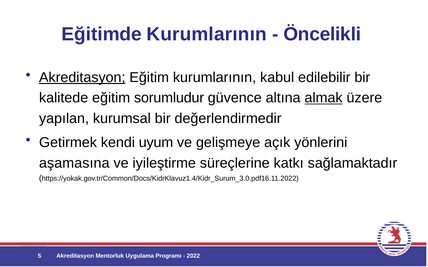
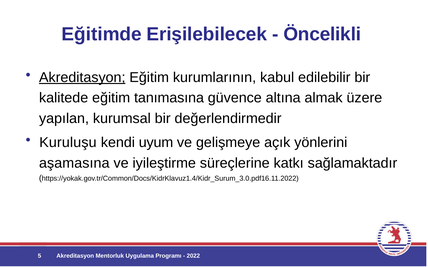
Eğitimde Kurumlarının: Kurumlarının -> Erişilebilecek
sorumludur: sorumludur -> tanımasına
almak underline: present -> none
Getirmek: Getirmek -> Kuruluşu
